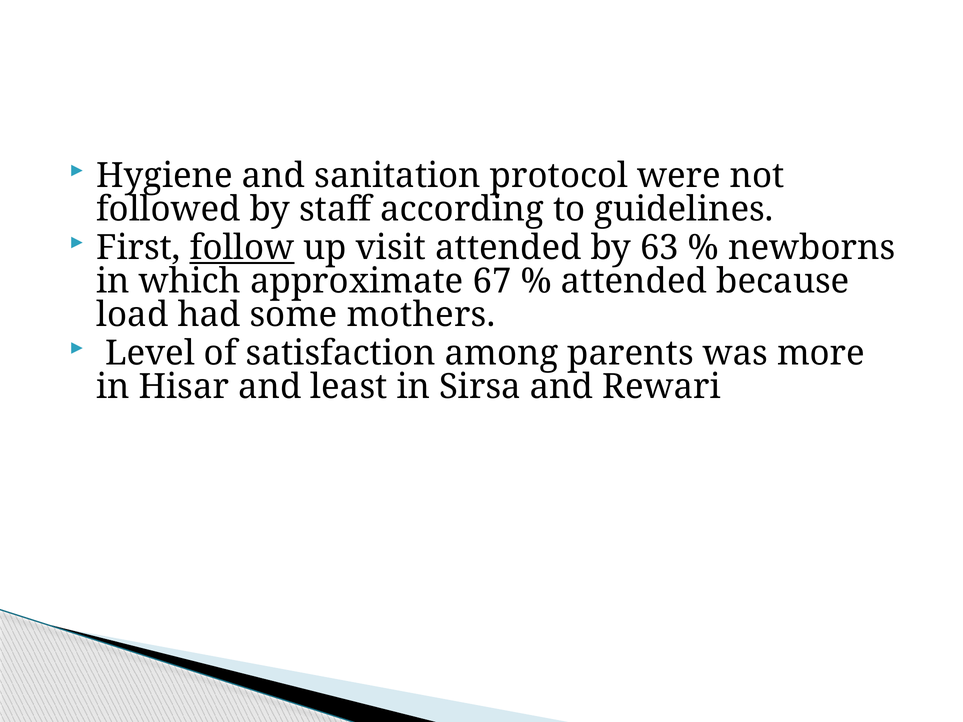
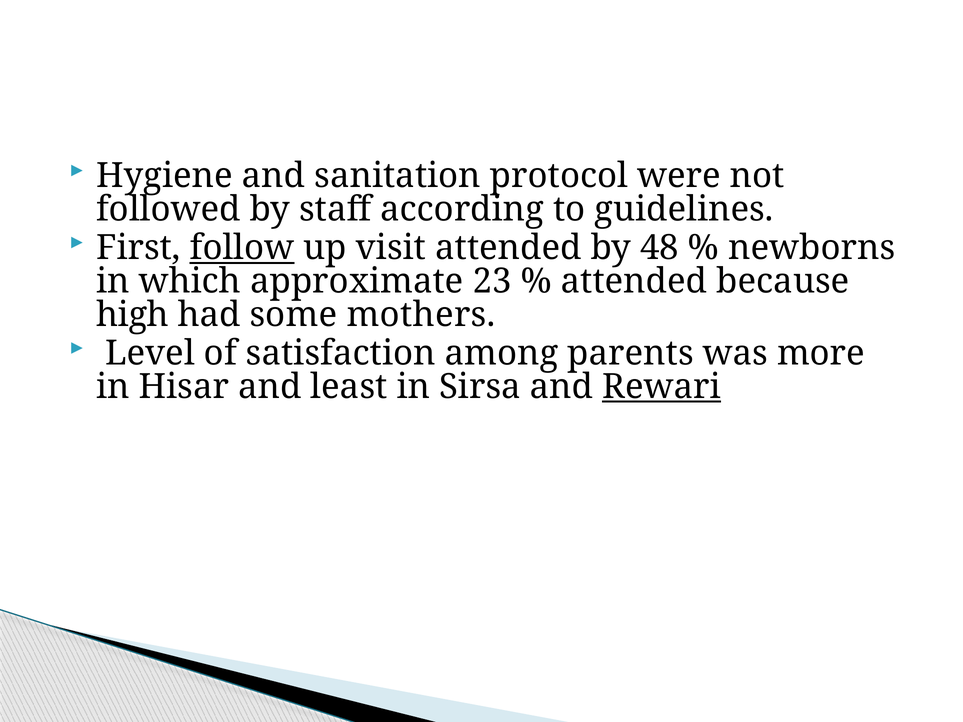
63: 63 -> 48
67: 67 -> 23
load: load -> high
Rewari underline: none -> present
